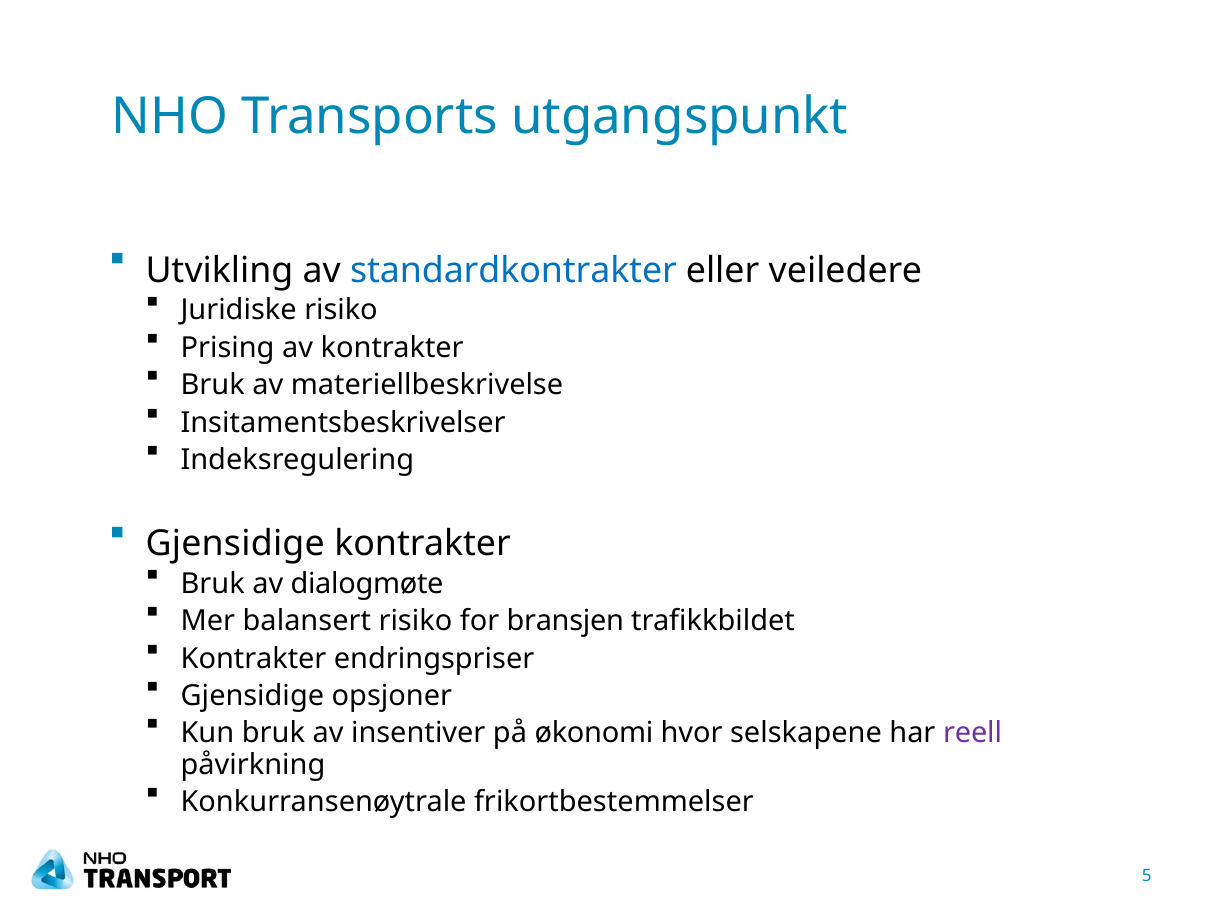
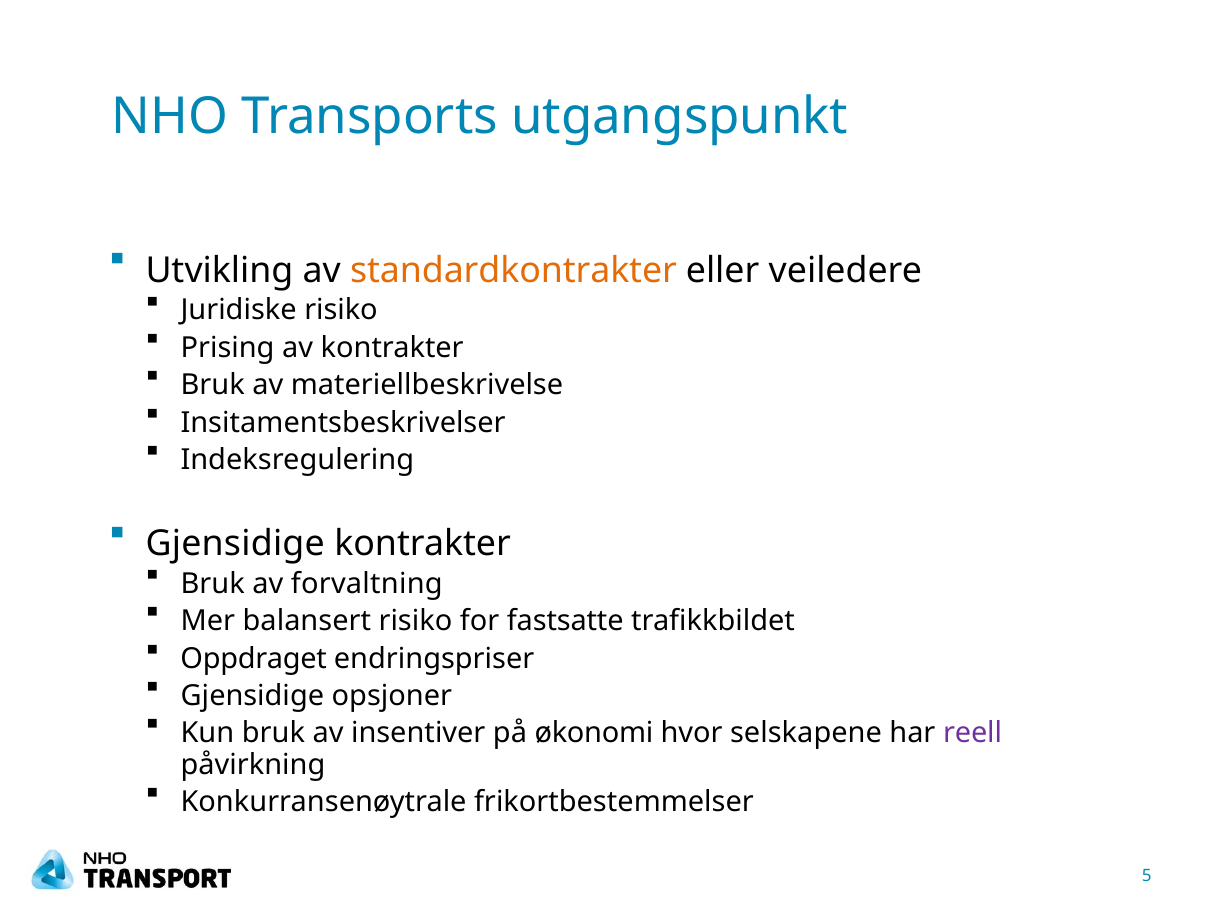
standardkontrakter colour: blue -> orange
dialogmøte: dialogmøte -> forvaltning
bransjen: bransjen -> fastsatte
Kontrakter at (254, 658): Kontrakter -> Oppdraget
